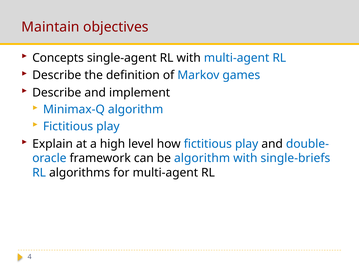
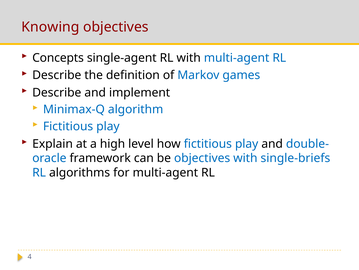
Maintain: Maintain -> Knowing
be algorithm: algorithm -> objectives
